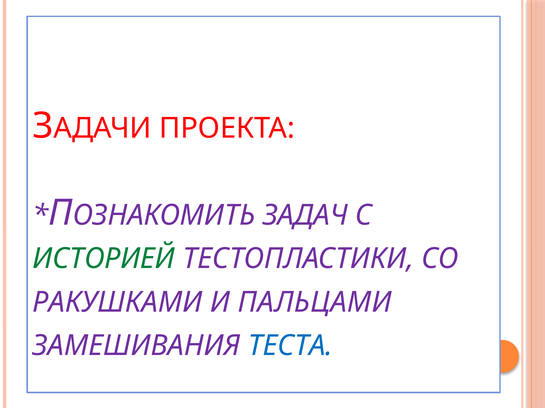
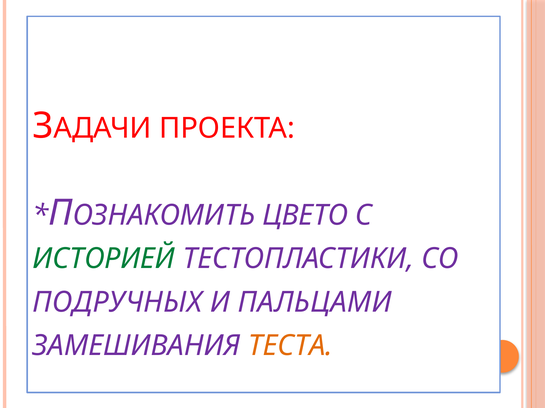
ЗАДАЧ: ЗАДАЧ -> ЦВЕТО
РАКУШКАМИ: РАКУШКАМИ -> ПОДРУЧНЫХ
ТЕСТА colour: blue -> orange
